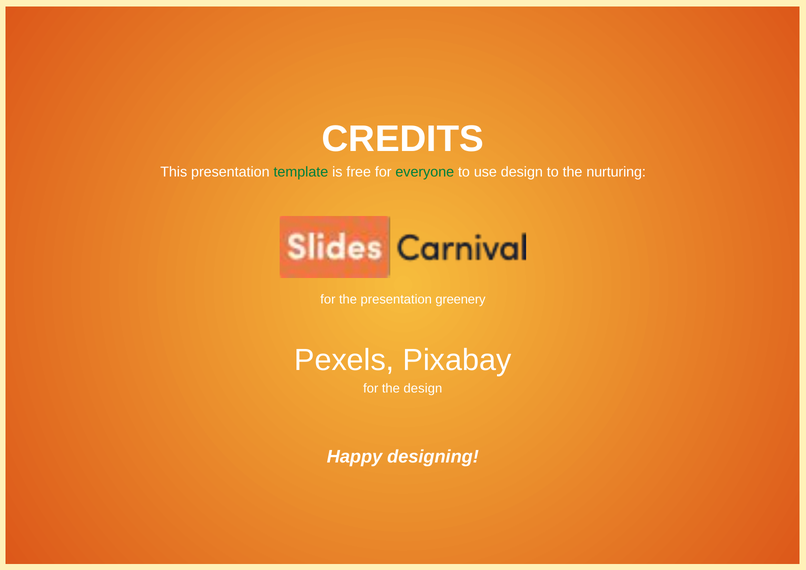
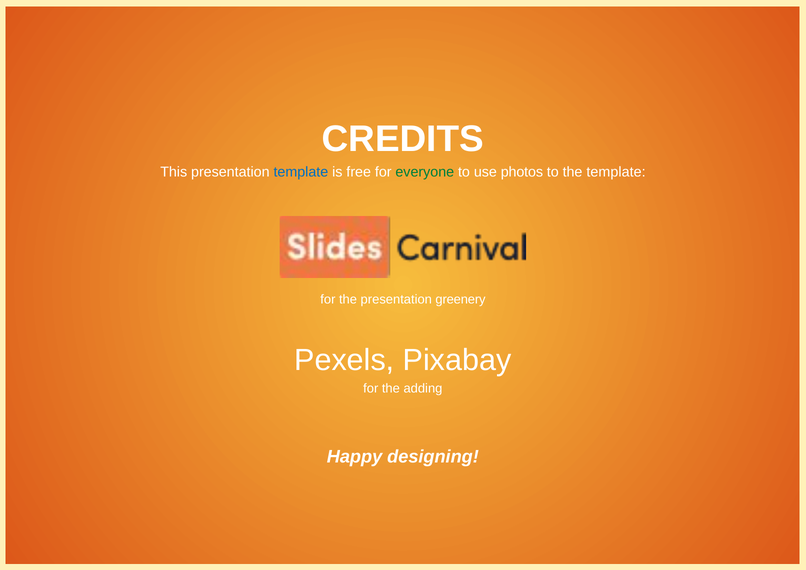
template at (301, 172) colour: green -> blue
use design: design -> photos
the nurturing: nurturing -> template
the design: design -> adding
